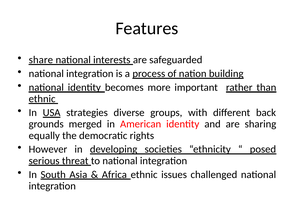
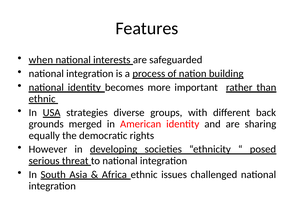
share: share -> when
